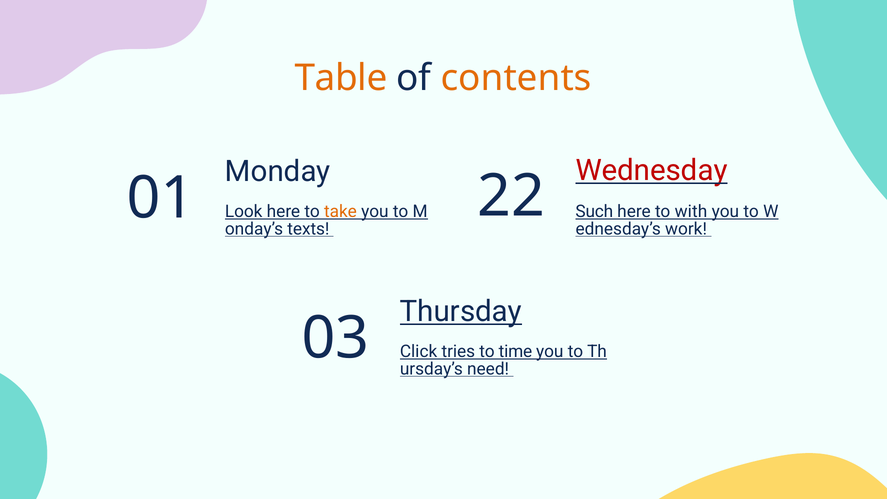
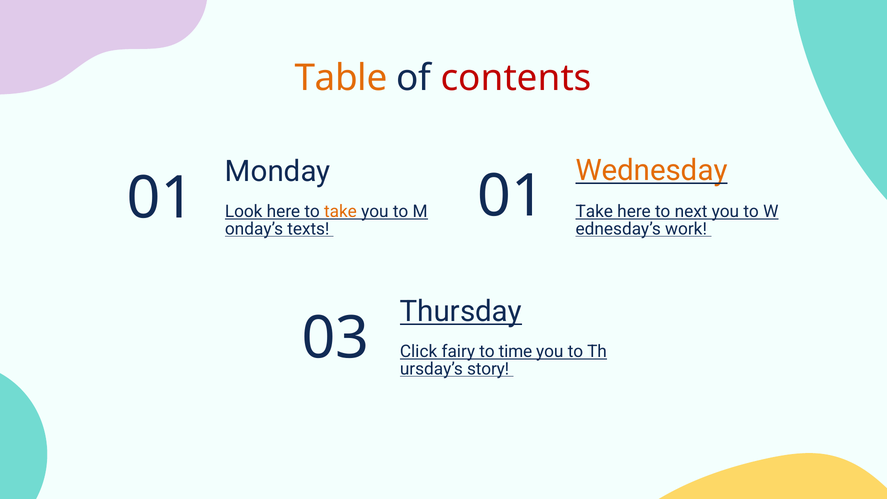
contents colour: orange -> red
Wednesday colour: red -> orange
01 22: 22 -> 01
Such at (594, 212): Such -> Take
with: with -> next
tries: tries -> fairy
need: need -> story
